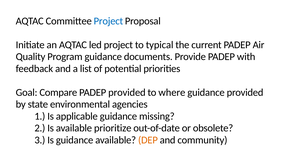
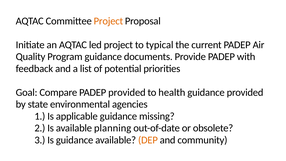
Project at (108, 21) colour: blue -> orange
where: where -> health
prioritize: prioritize -> planning
